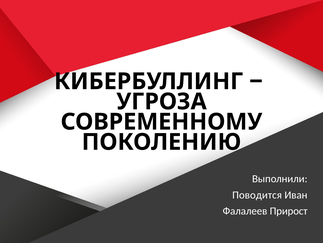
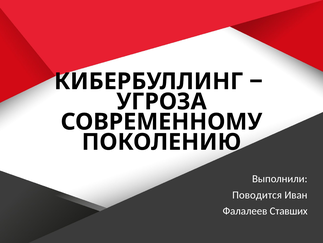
Прирост: Прирост -> Ставших
